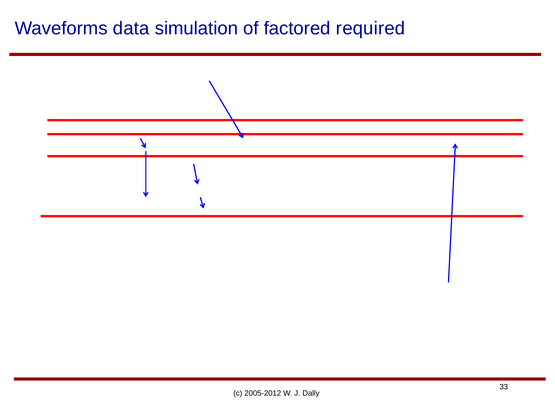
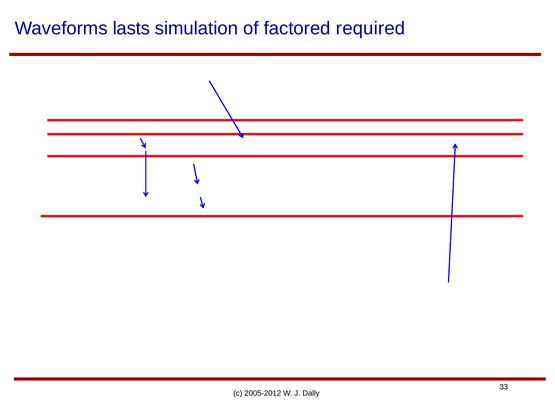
data: data -> lasts
